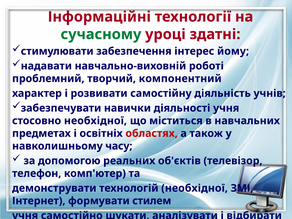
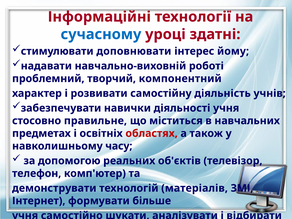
сучасному colour: green -> blue
забезпечення: забезпечення -> доповнювати
стосовно необхідної: необхідної -> правильне
технологій необхідної: необхідної -> матеріалів
стилем: стилем -> більше
